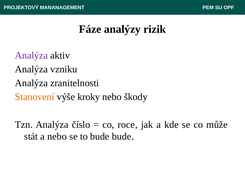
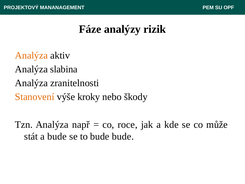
Analýza at (31, 55) colour: purple -> orange
vzniku: vzniku -> slabina
číslo: číslo -> např
a nebo: nebo -> bude
